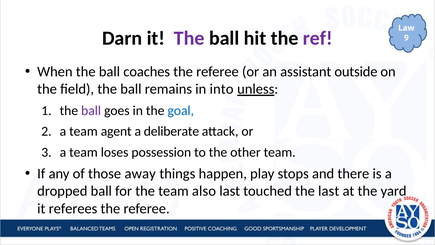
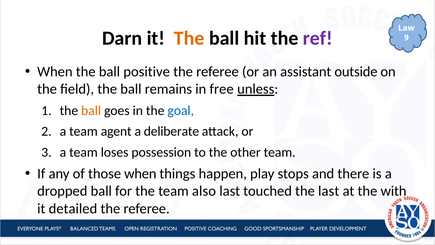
The at (189, 38) colour: purple -> orange
coaches: coaches -> positive
into: into -> free
ball at (91, 110) colour: purple -> orange
those away: away -> when
yard: yard -> with
referees: referees -> detailed
